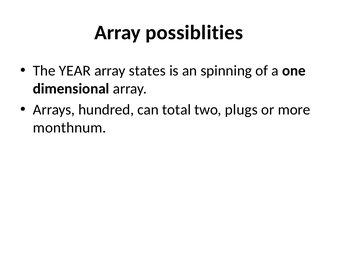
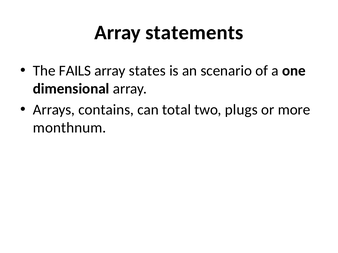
possiblities: possiblities -> statements
YEAR: YEAR -> FAILS
spinning: spinning -> scenario
hundred: hundred -> contains
